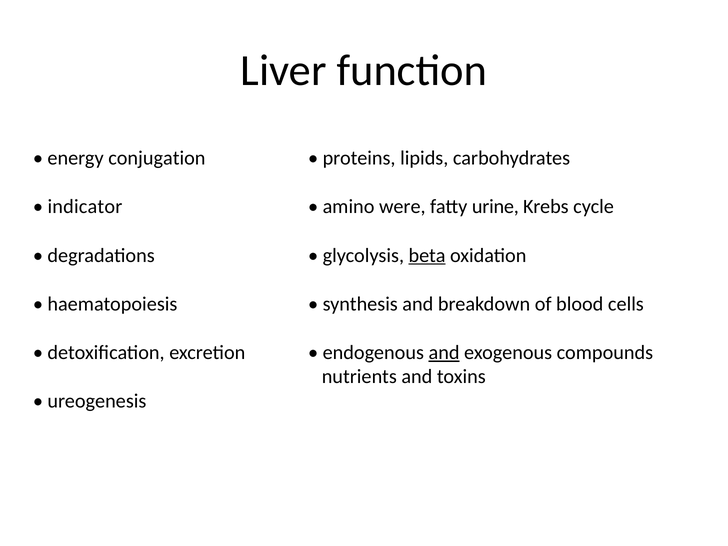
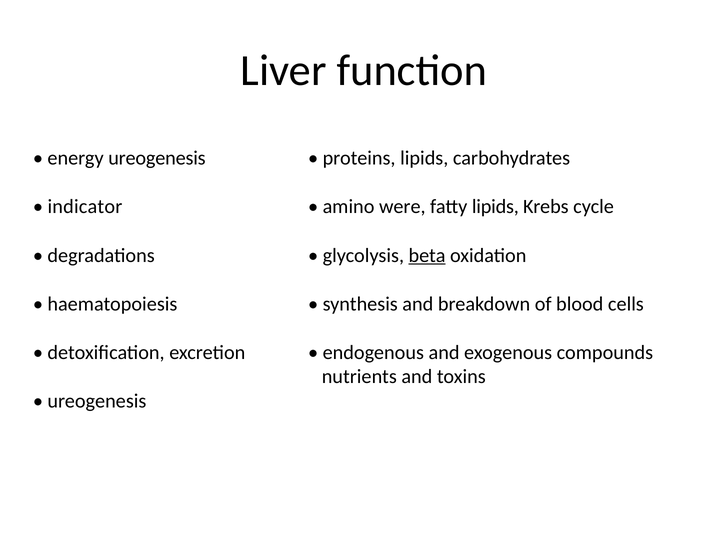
energy conjugation: conjugation -> ureogenesis
fatty urine: urine -> lipids
and at (444, 352) underline: present -> none
